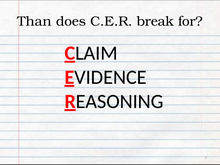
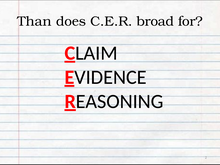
break: break -> broad
